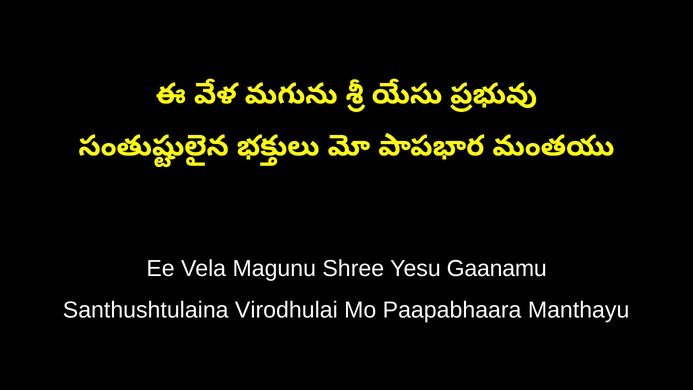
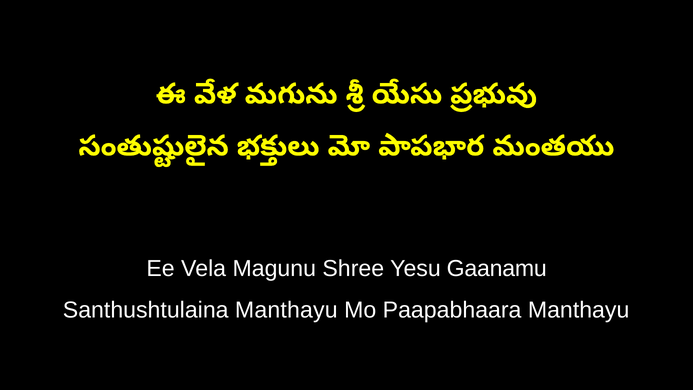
Santhushtulaina Virodhulai: Virodhulai -> Manthayu
